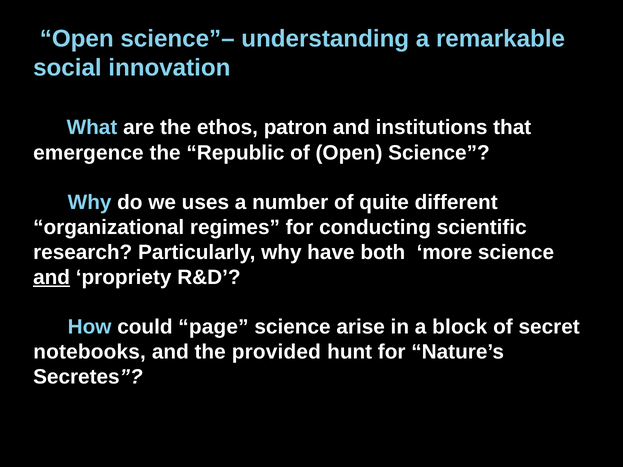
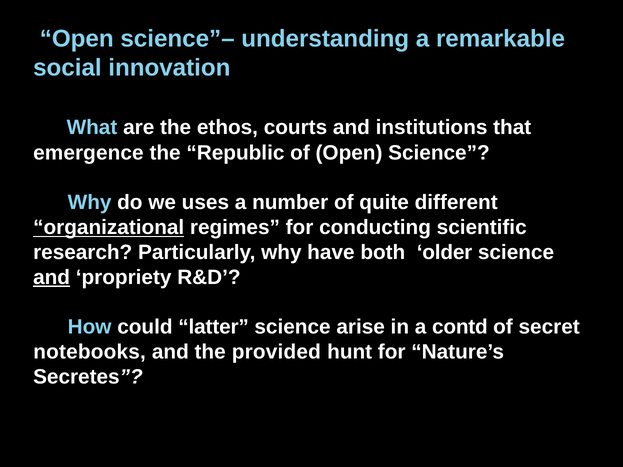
patron: patron -> courts
organizational underline: none -> present
more: more -> older
page: page -> latter
block: block -> contd
